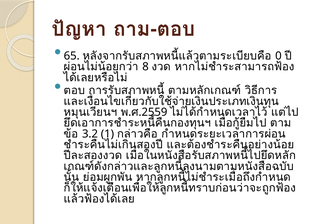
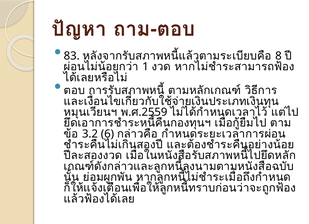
65: 65 -> 83
0: 0 -> 8
8: 8 -> 1
1: 1 -> 6
